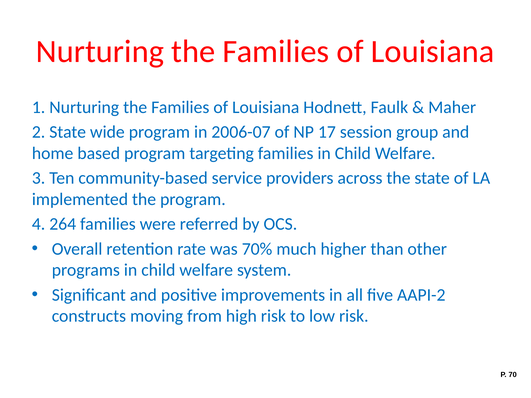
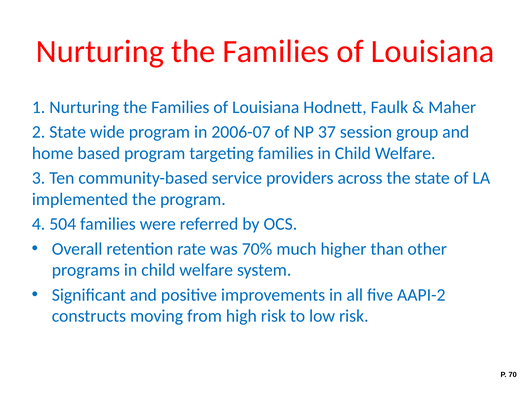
17: 17 -> 37
264: 264 -> 504
